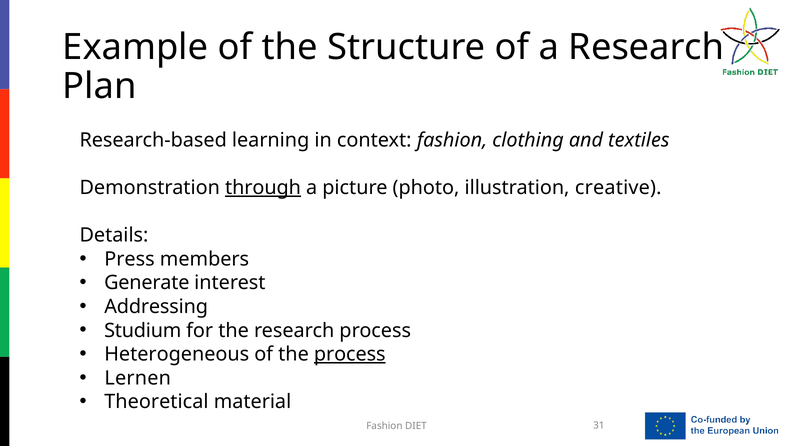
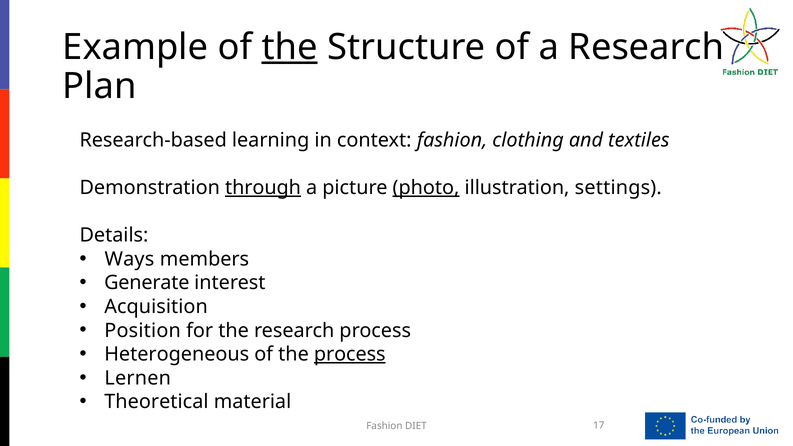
the at (290, 47) underline: none -> present
photo underline: none -> present
creative: creative -> settings
Press: Press -> Ways
Addressing: Addressing -> Acquisition
Studium: Studium -> Position
31: 31 -> 17
